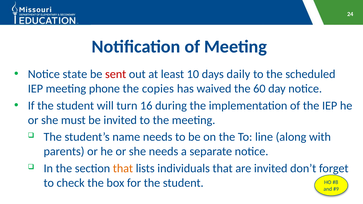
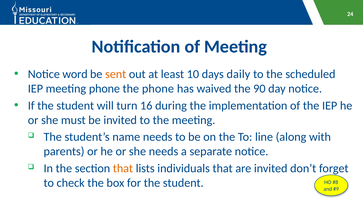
state: state -> word
sent colour: red -> orange
the copies: copies -> phone
60: 60 -> 90
